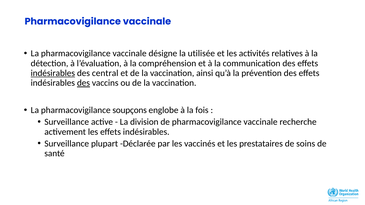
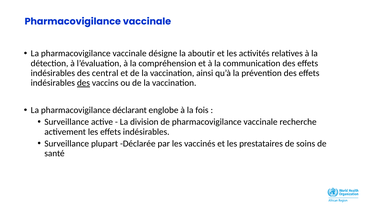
utilisée: utilisée -> aboutir
indésirables at (53, 73) underline: present -> none
soupçons: soupçons -> déclarant
